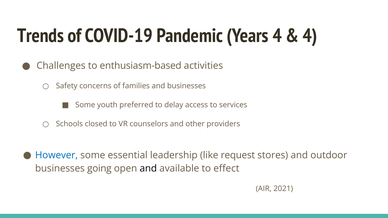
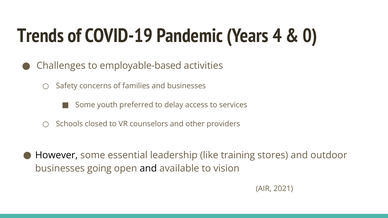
4 at (310, 36): 4 -> 0
enthusiasm-based: enthusiasm-based -> employable-based
However colour: blue -> black
request: request -> training
effect: effect -> vision
